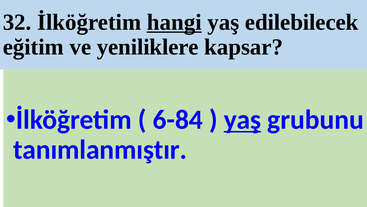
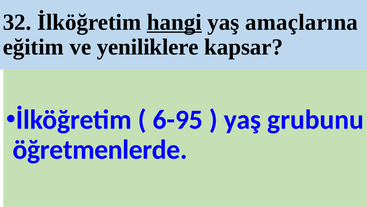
edilebilecek: edilebilecek -> amaçlarına
6-84: 6-84 -> 6-95
yaş at (242, 120) underline: present -> none
tanımlanmıştır: tanımlanmıştır -> öğretmenlerde
